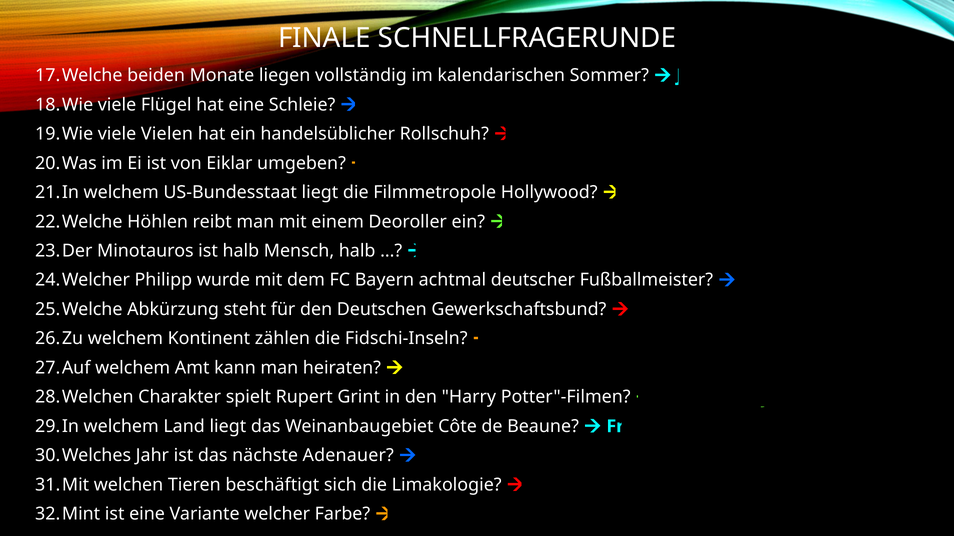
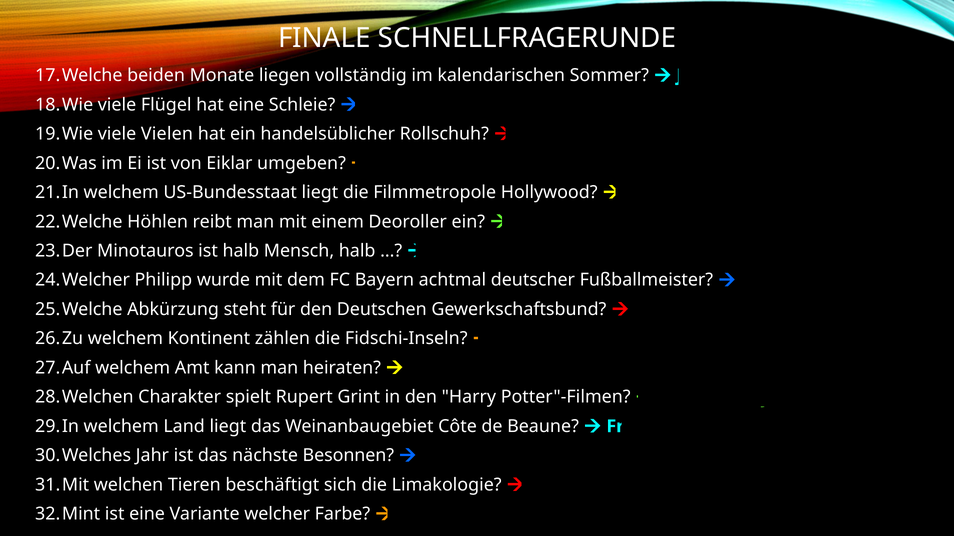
Adenauer: Adenauer -> Besonnen
